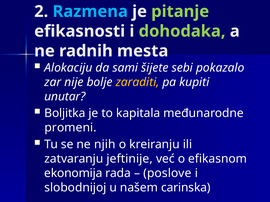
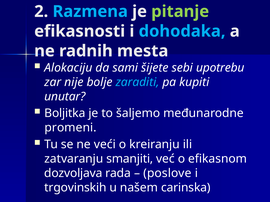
dohodaka colour: light green -> light blue
pokazalo: pokazalo -> upotrebu
zaraditi colour: yellow -> light blue
kapitala: kapitala -> šaljemo
njih: njih -> veći
jeftinije: jeftinije -> smanjiti
ekonomija: ekonomija -> dozvoljava
slobodnijoj: slobodnijoj -> trgovinskih
